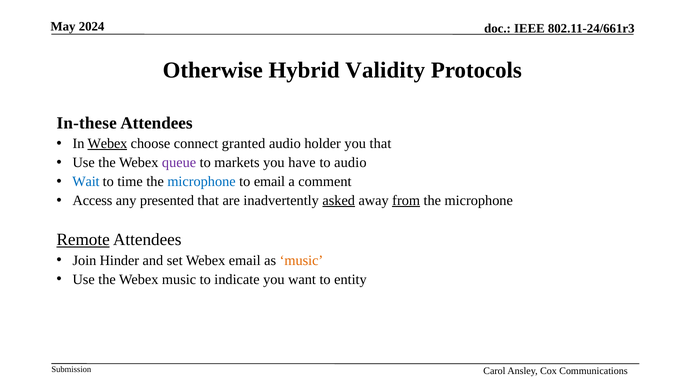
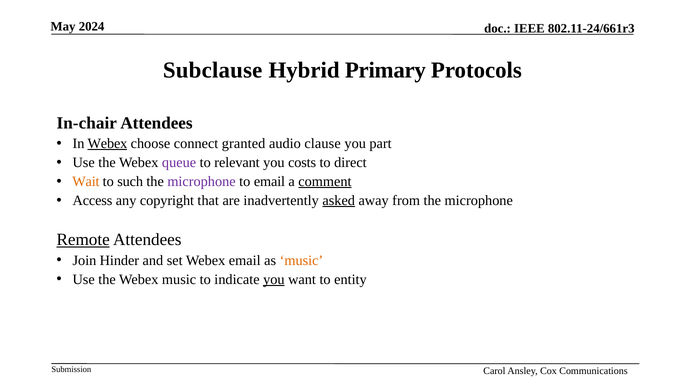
Otherwise: Otherwise -> Subclause
Validity: Validity -> Primary
In-these: In-these -> In-chair
holder: holder -> clause
you that: that -> part
markets: markets -> relevant
have: have -> costs
to audio: audio -> direct
Wait colour: blue -> orange
time: time -> such
microphone at (202, 182) colour: blue -> purple
comment underline: none -> present
presented: presented -> copyright
from underline: present -> none
you at (274, 280) underline: none -> present
